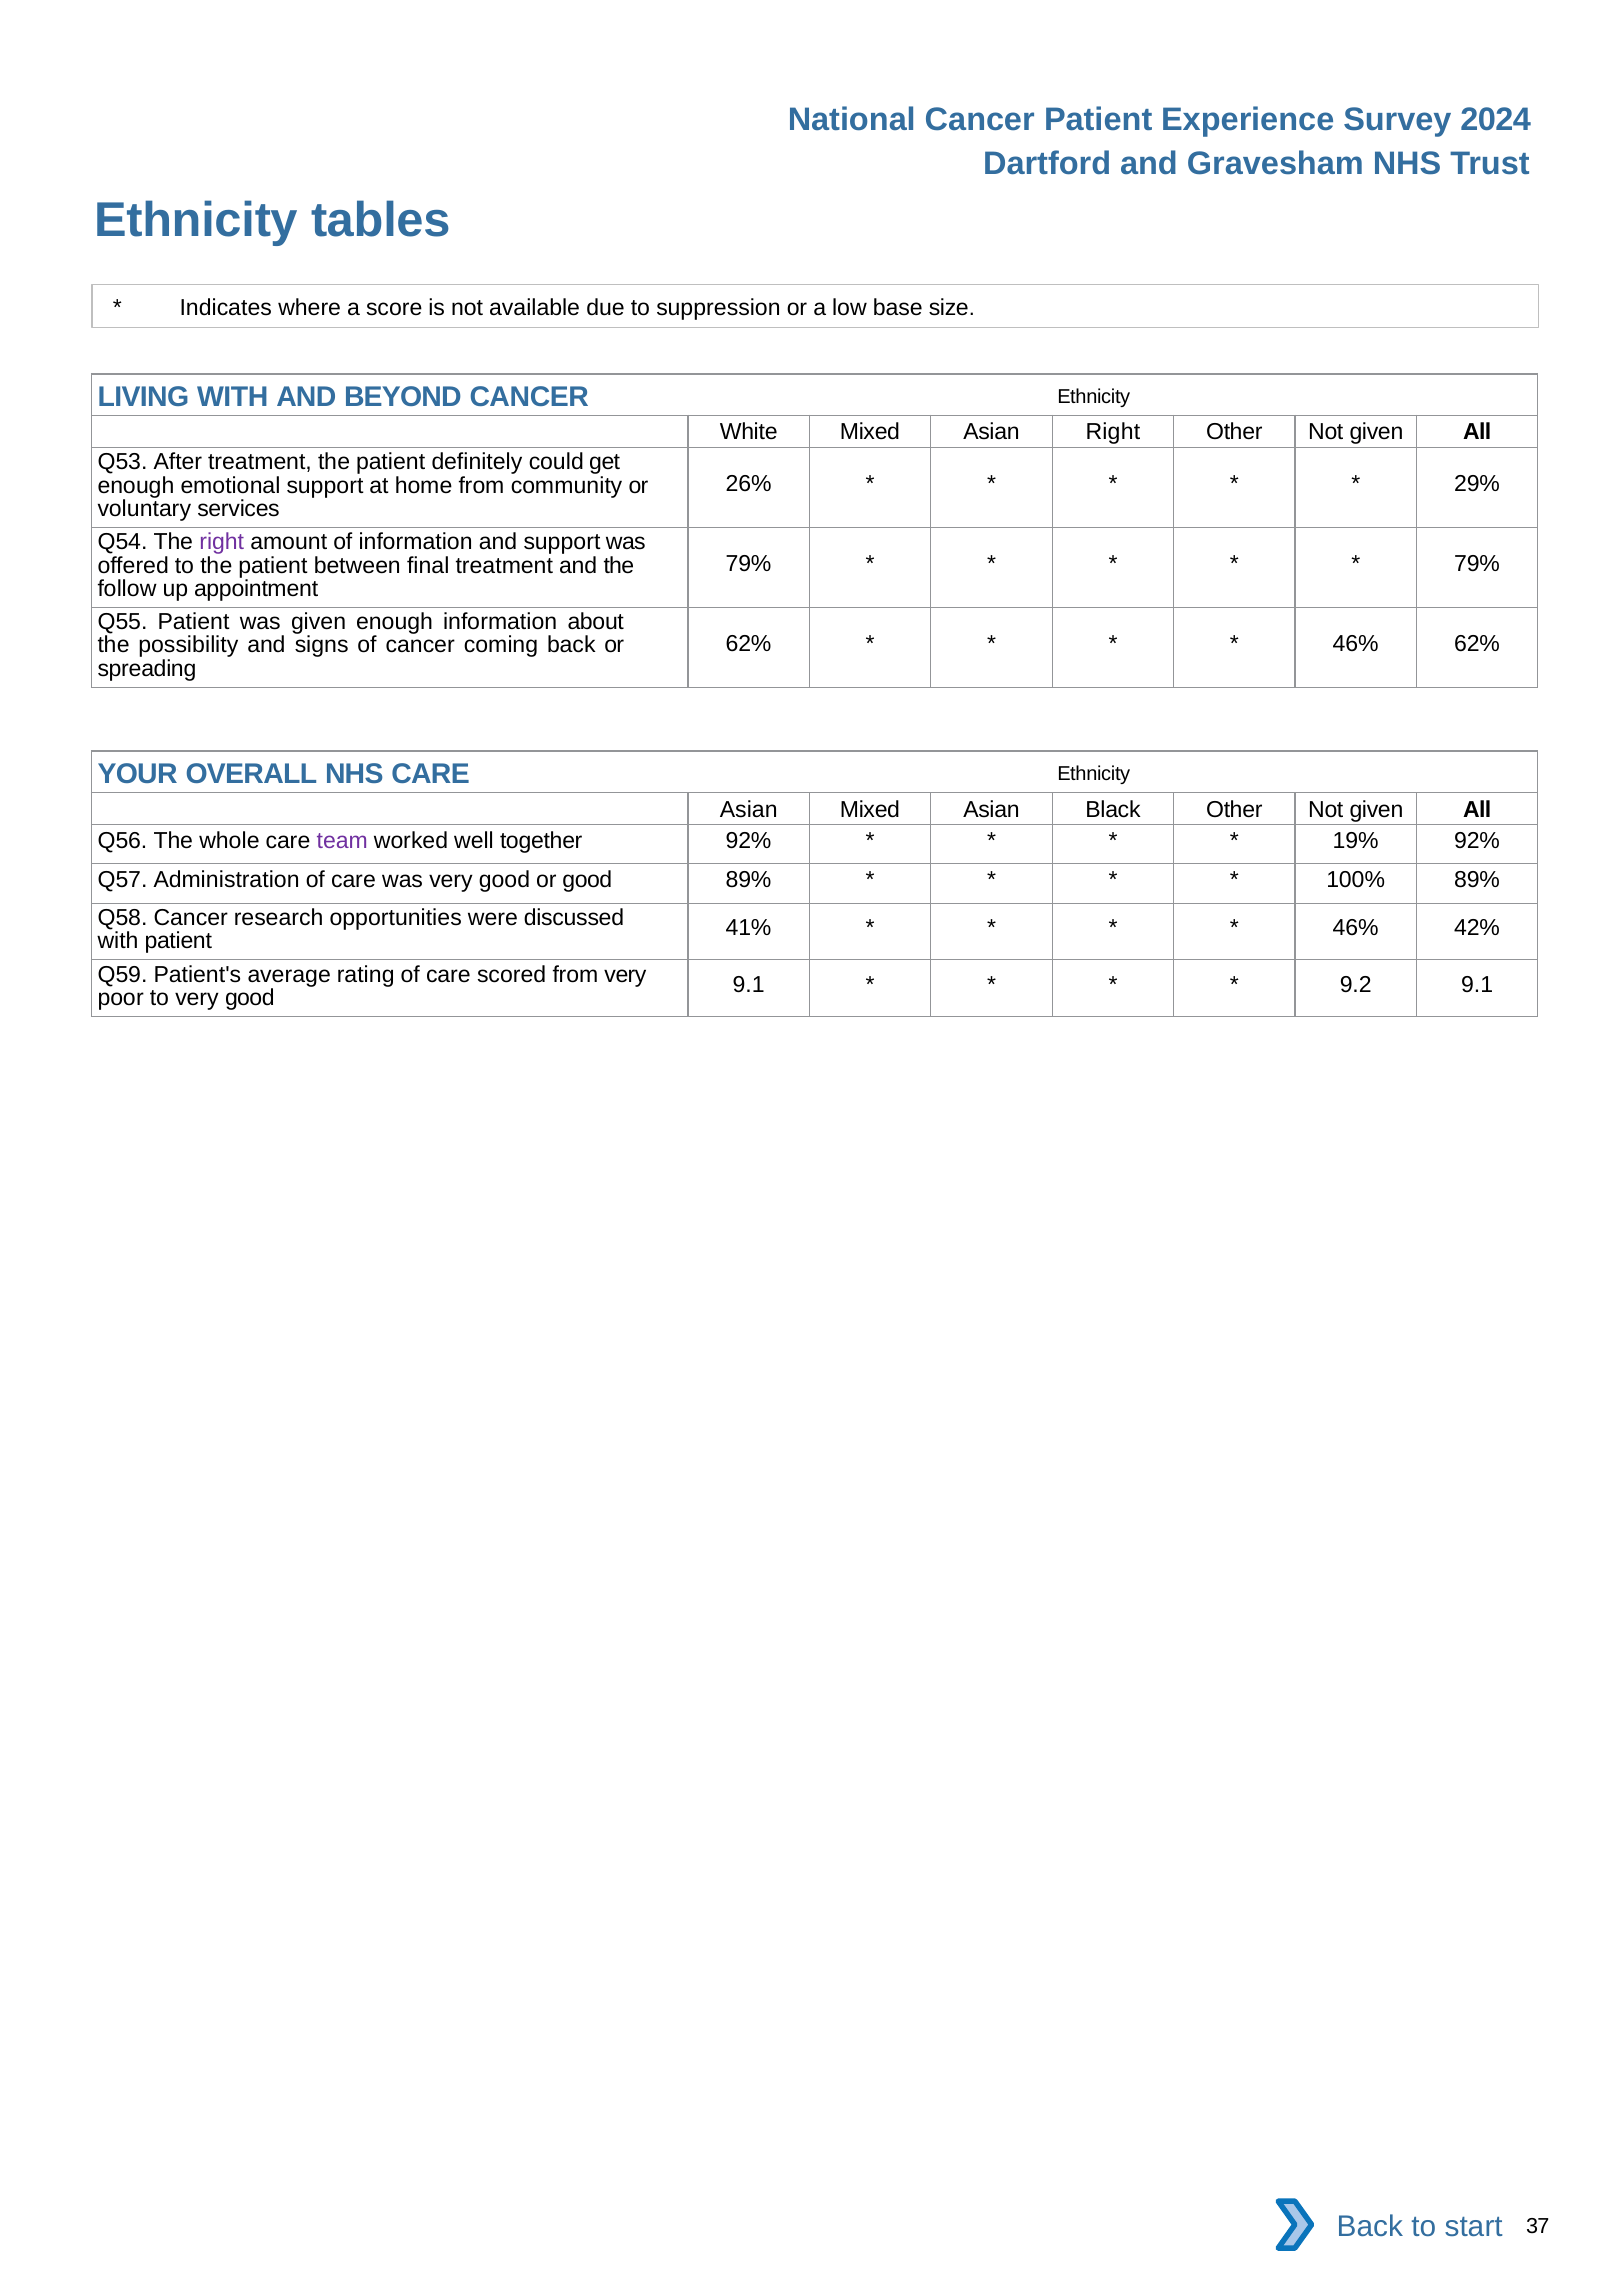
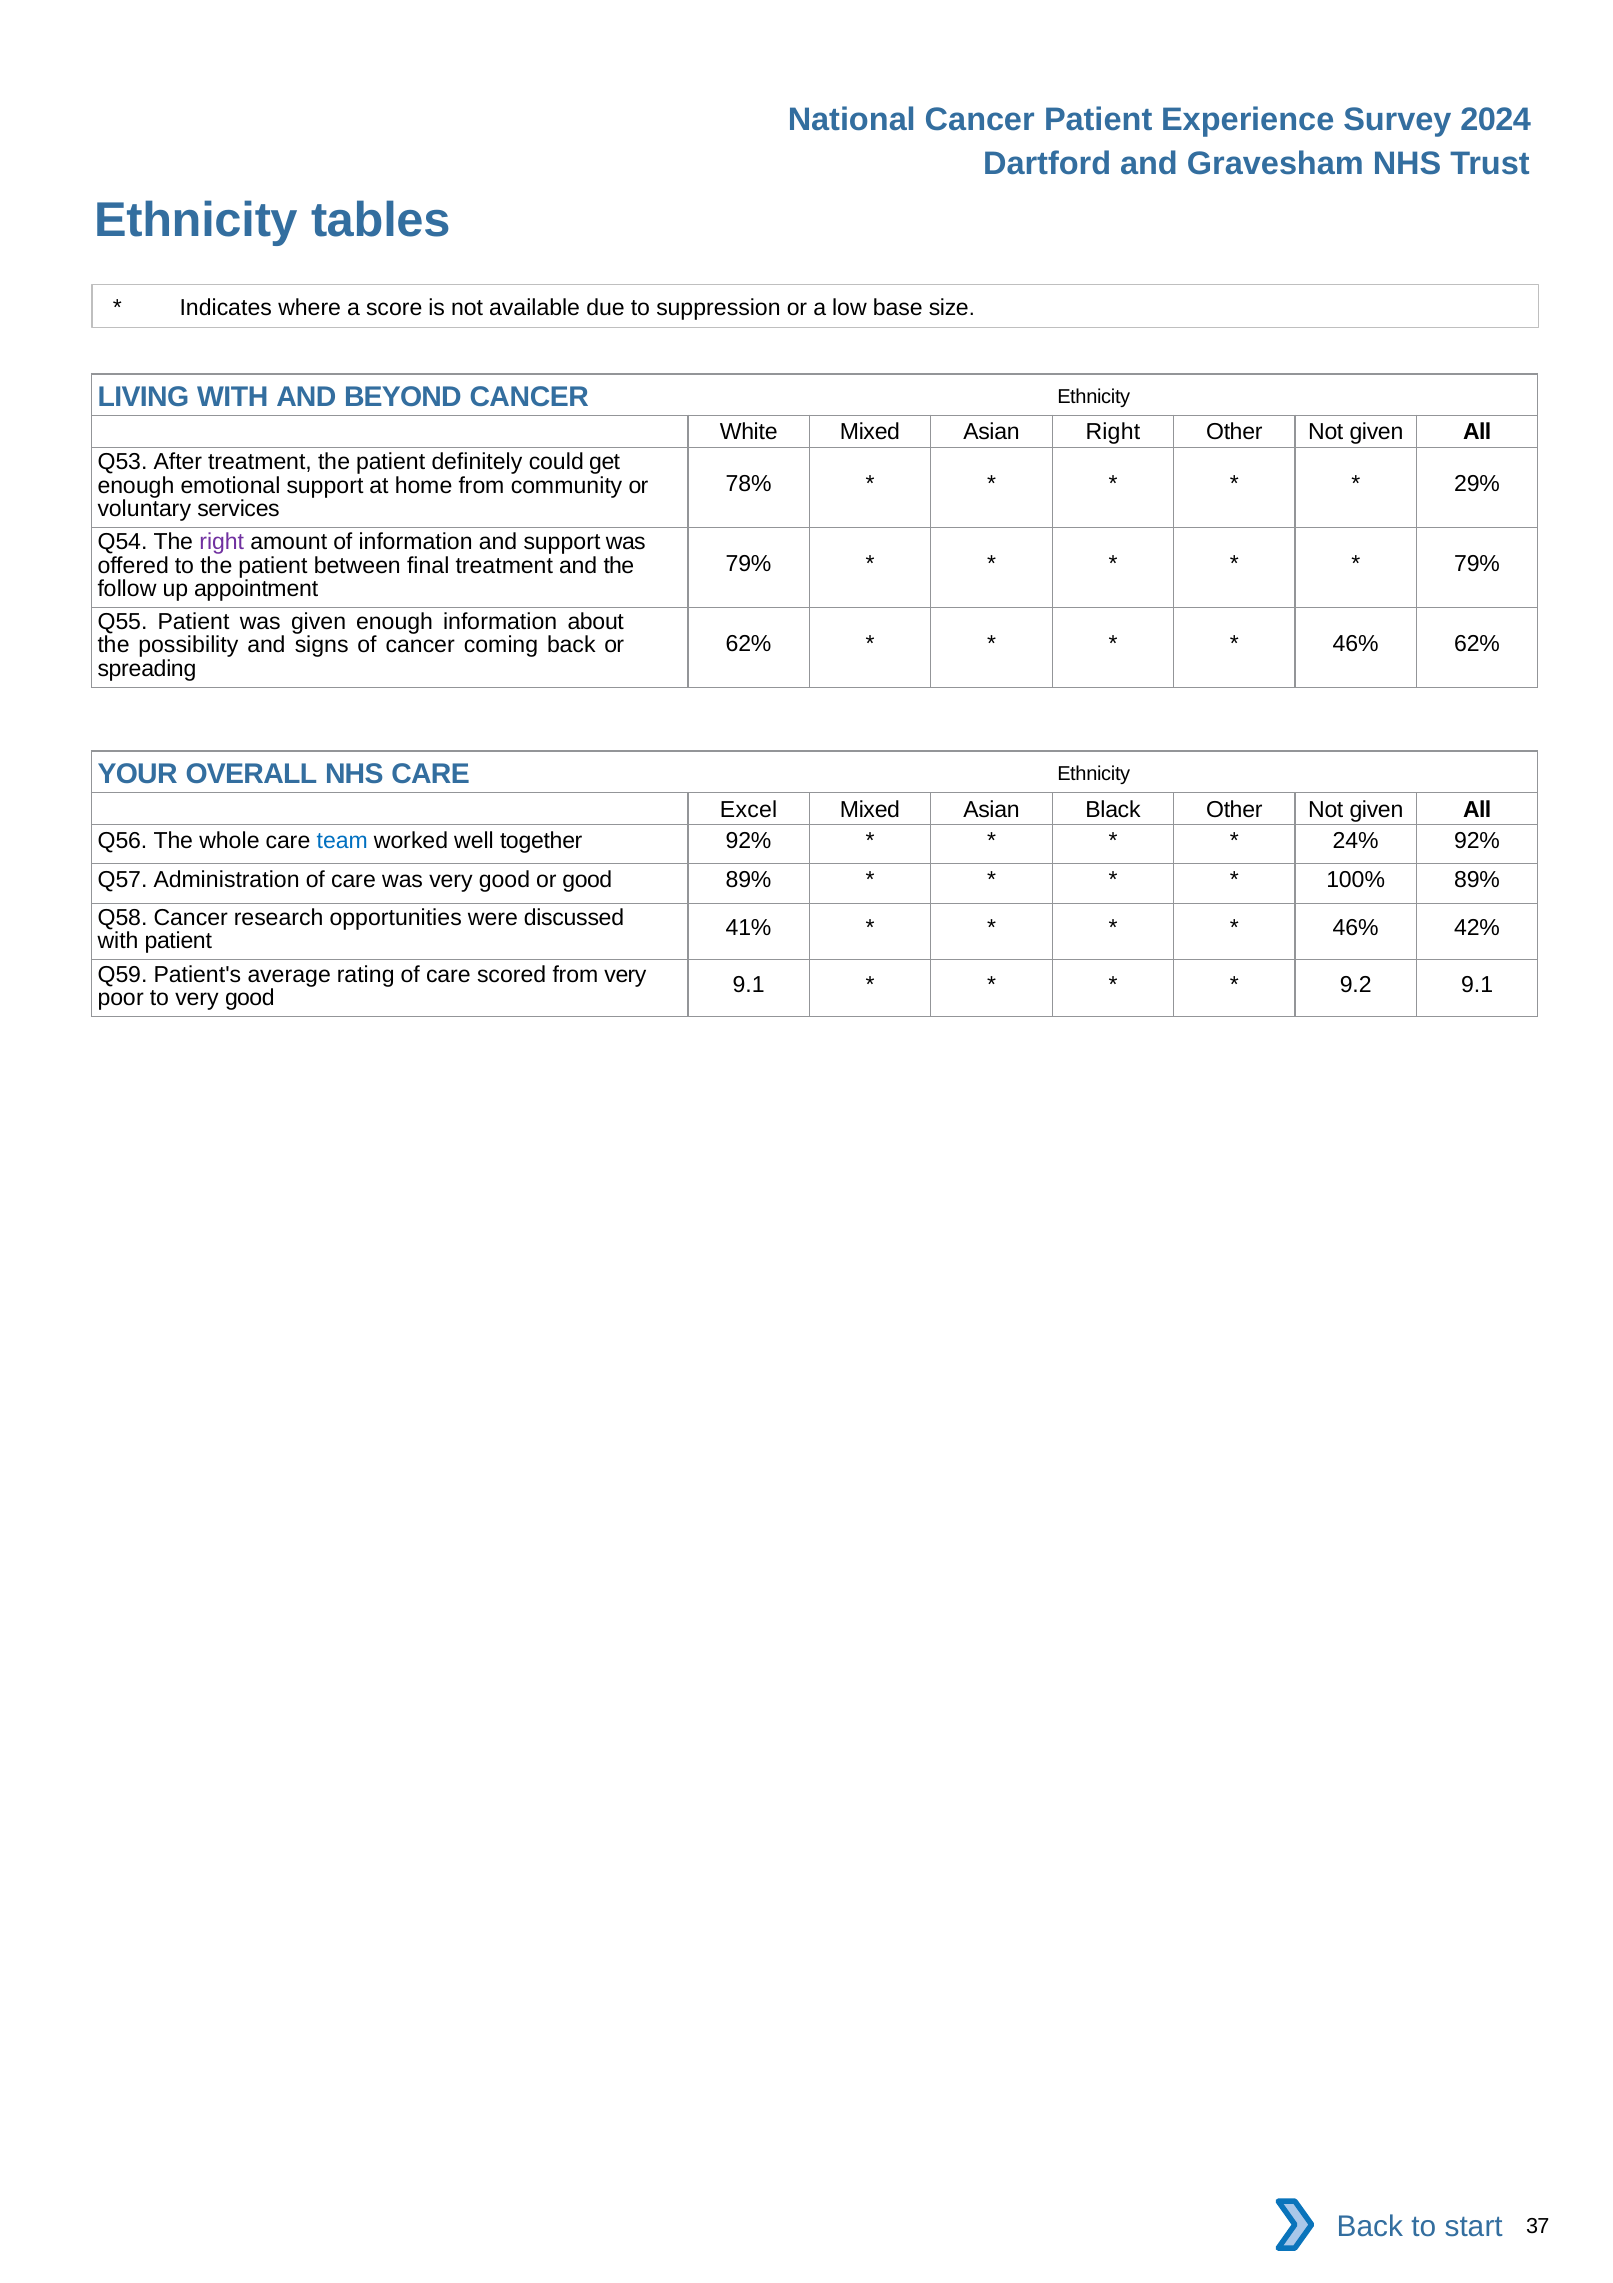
26%: 26% -> 78%
Asian at (749, 809): Asian -> Excel
team colour: purple -> blue
19%: 19% -> 24%
